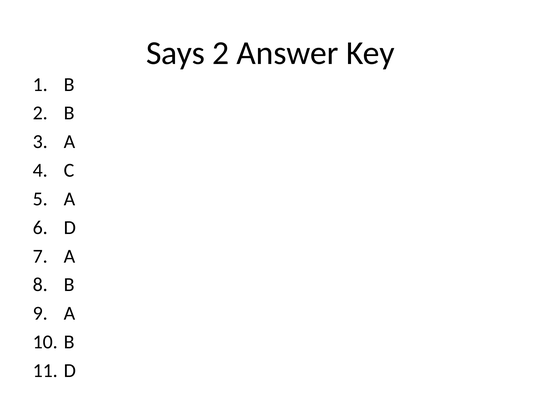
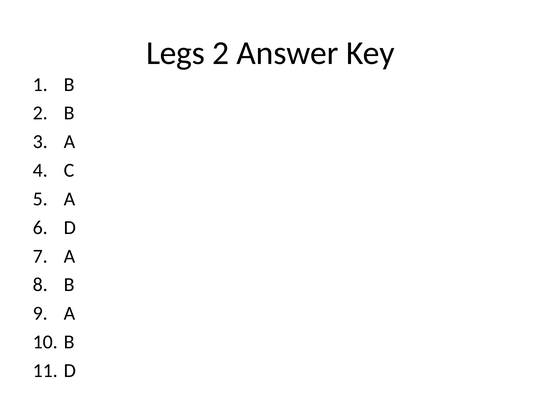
Says: Says -> Legs
